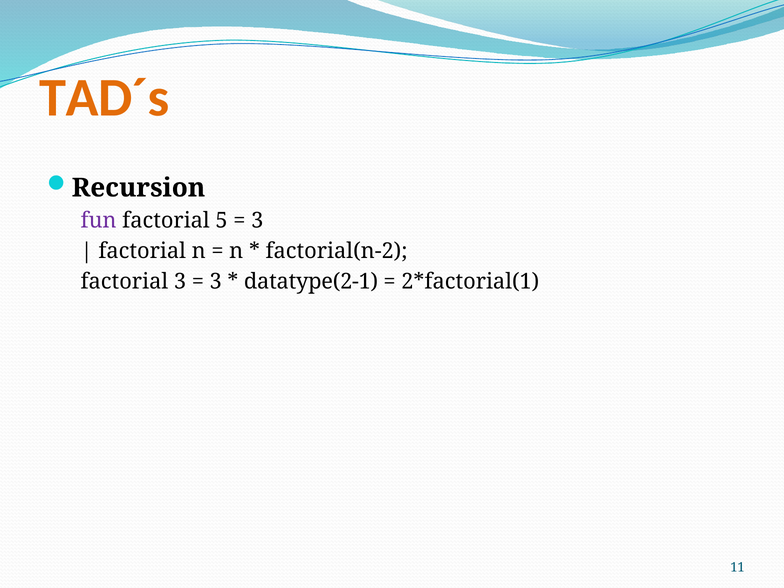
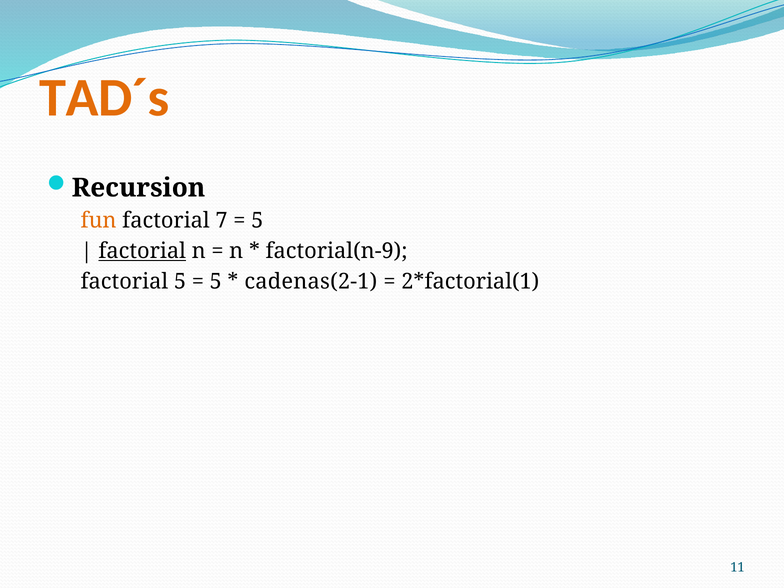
fun colour: purple -> orange
5: 5 -> 7
3 at (257, 221): 3 -> 5
factorial at (142, 251) underline: none -> present
factorial(n-2: factorial(n-2 -> factorial(n-9
factorial 3: 3 -> 5
3 at (216, 282): 3 -> 5
datatype(2-1: datatype(2-1 -> cadenas(2-1
